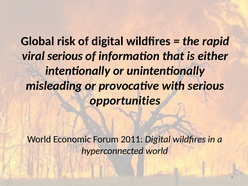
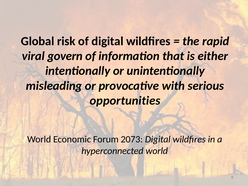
viral serious: serious -> govern
2011: 2011 -> 2073
